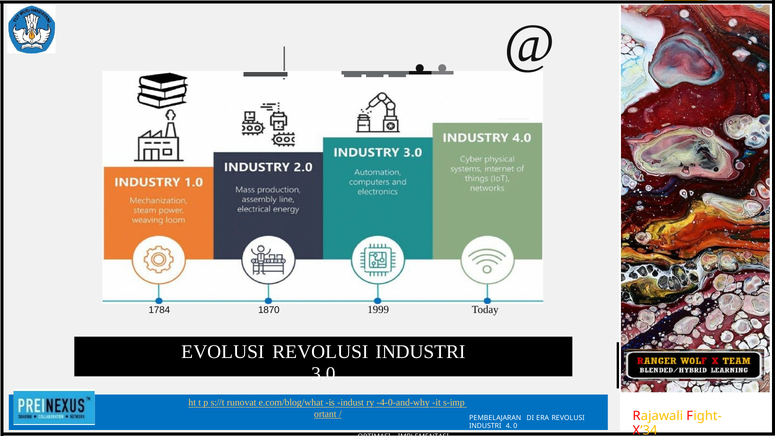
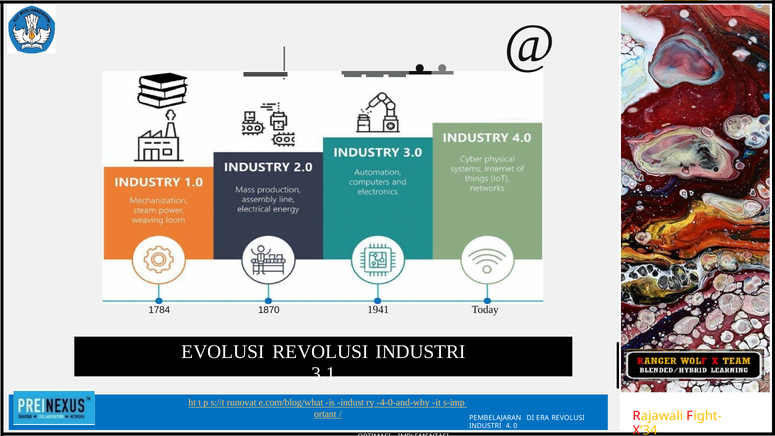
1999: 1999 -> 1941
3.0: 3.0 -> 3.1
